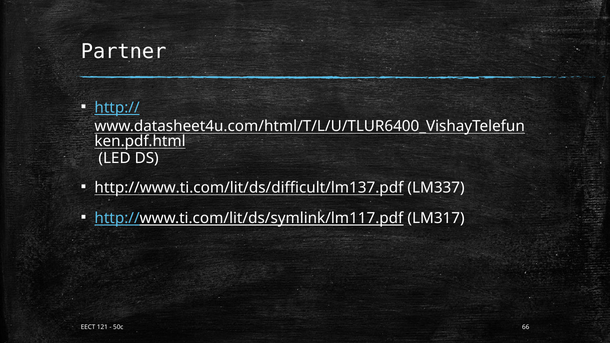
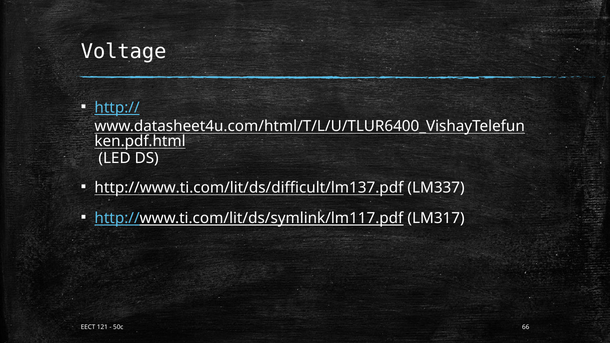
Partner: Partner -> Voltage
